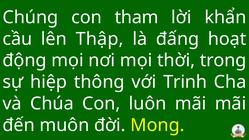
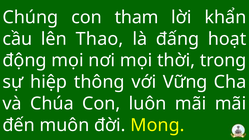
Thập: Thập -> Thao
Trinh: Trinh -> Vững
